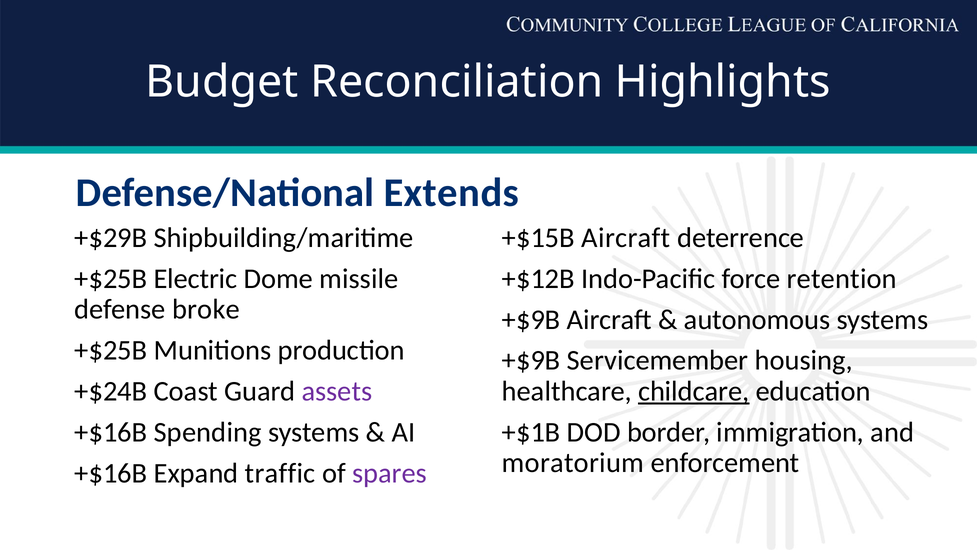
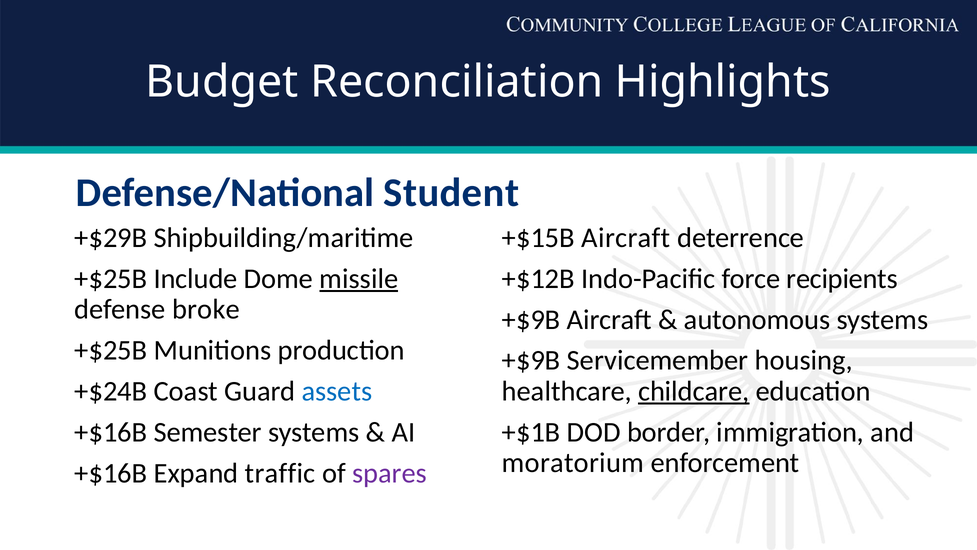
Extends: Extends -> Student
Electric: Electric -> Include
missile underline: none -> present
retention: retention -> recipients
assets colour: purple -> blue
Spending: Spending -> Semester
